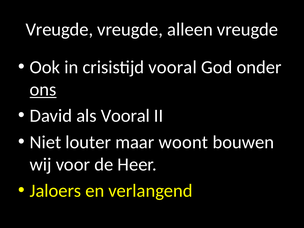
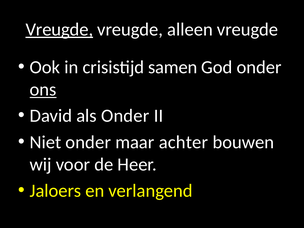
Vreugde at (59, 29) underline: none -> present
crisistijd vooral: vooral -> samen
als Vooral: Vooral -> Onder
Niet louter: louter -> onder
woont: woont -> achter
